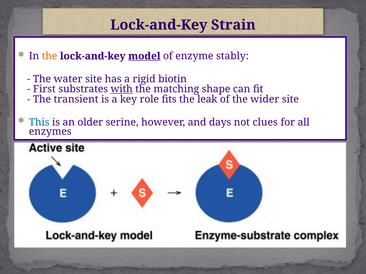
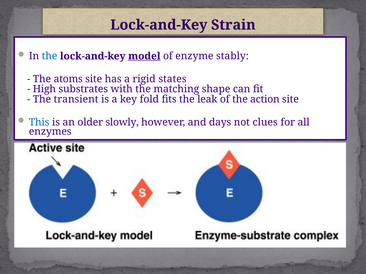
the at (50, 56) colour: orange -> blue
water: water -> atoms
biotin: biotin -> states
First: First -> High
with underline: present -> none
role: role -> fold
wider: wider -> action
serine: serine -> slowly
